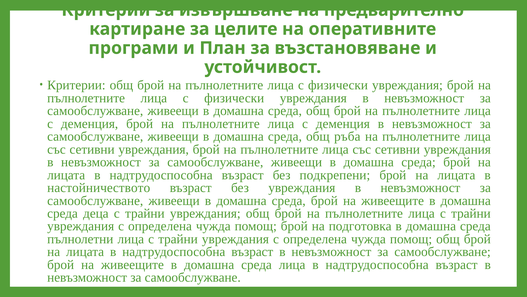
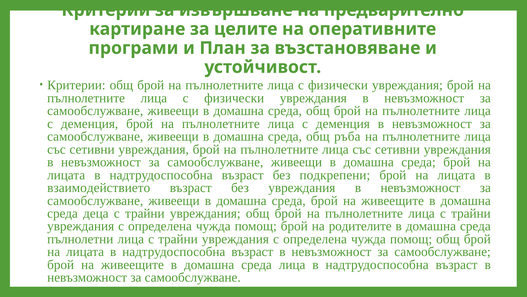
настойничеството: настойничеството -> взаимодействието
подготовка: подготовка -> родителите
